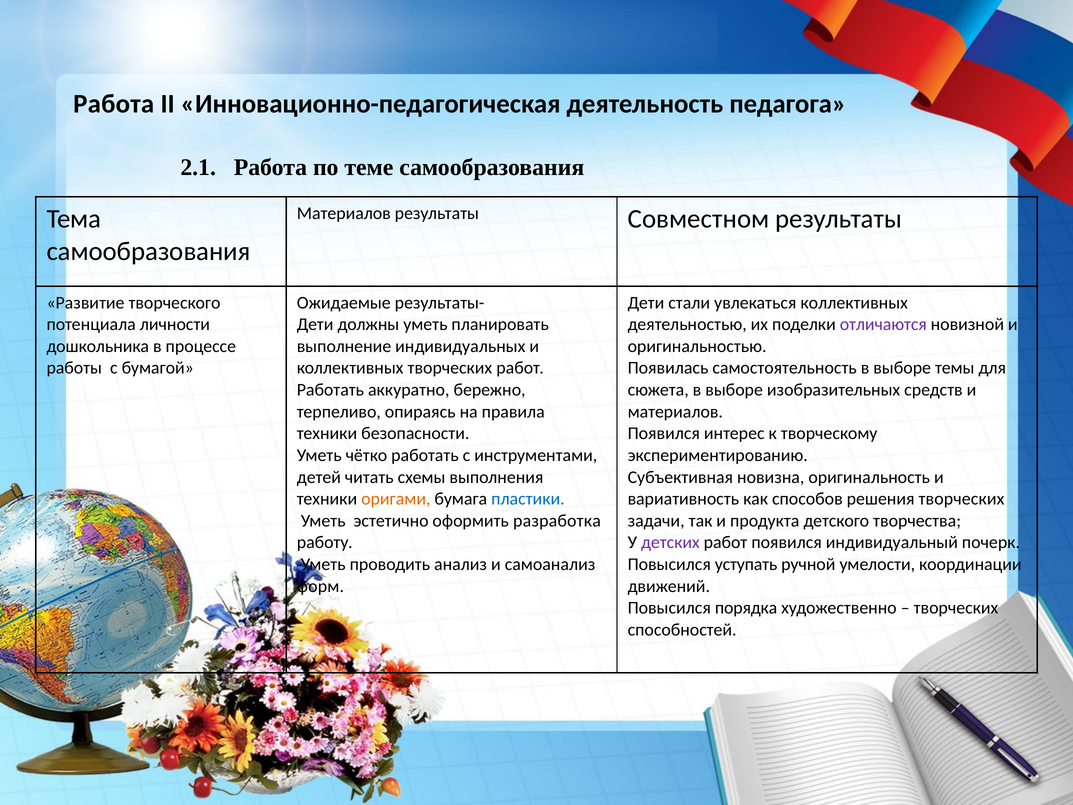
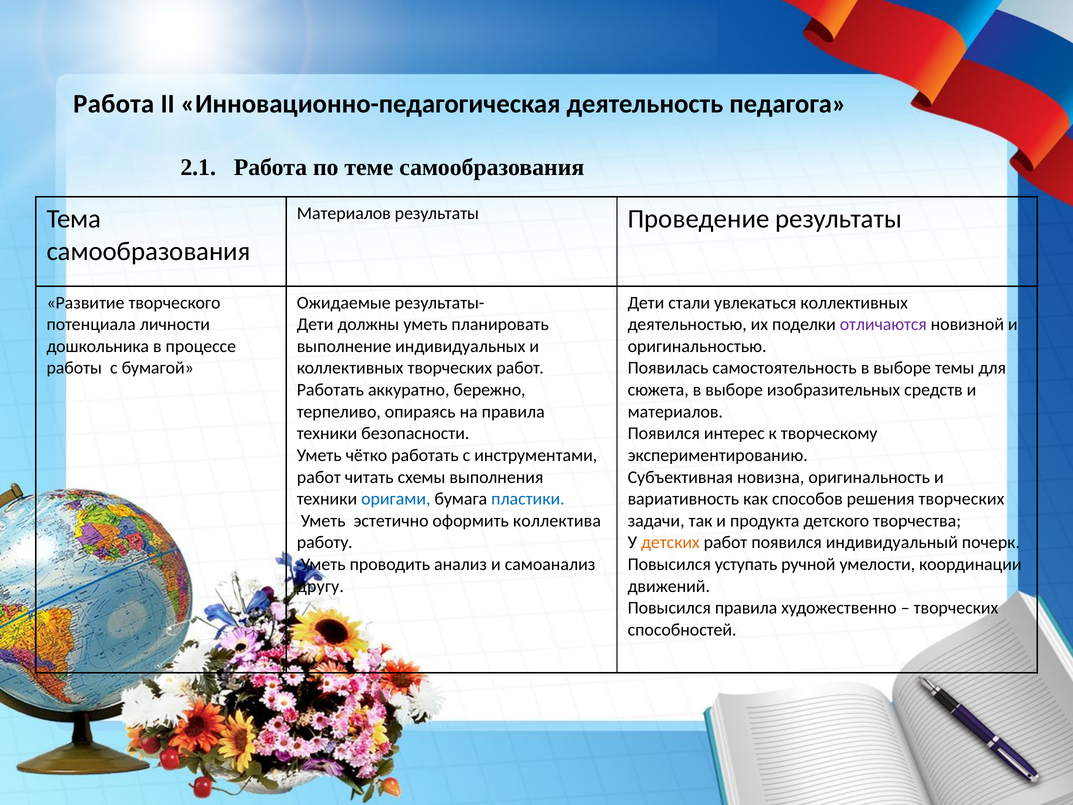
Совместном: Совместном -> Проведение
детей at (319, 477): детей -> работ
оригами colour: orange -> blue
разработка: разработка -> коллектива
детских colour: purple -> orange
форм: форм -> другу
Повысился порядка: порядка -> правила
